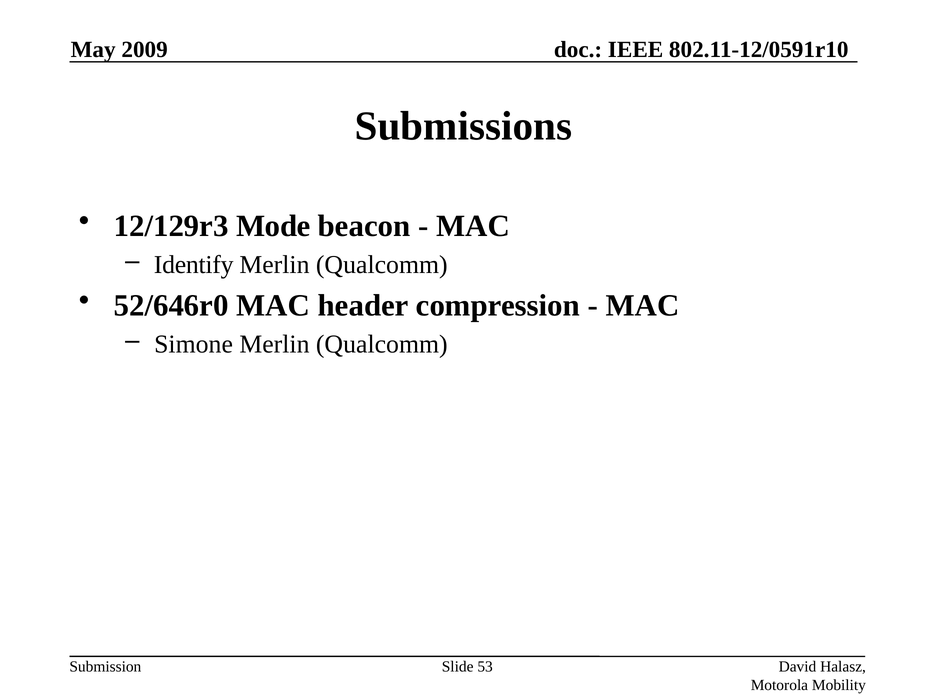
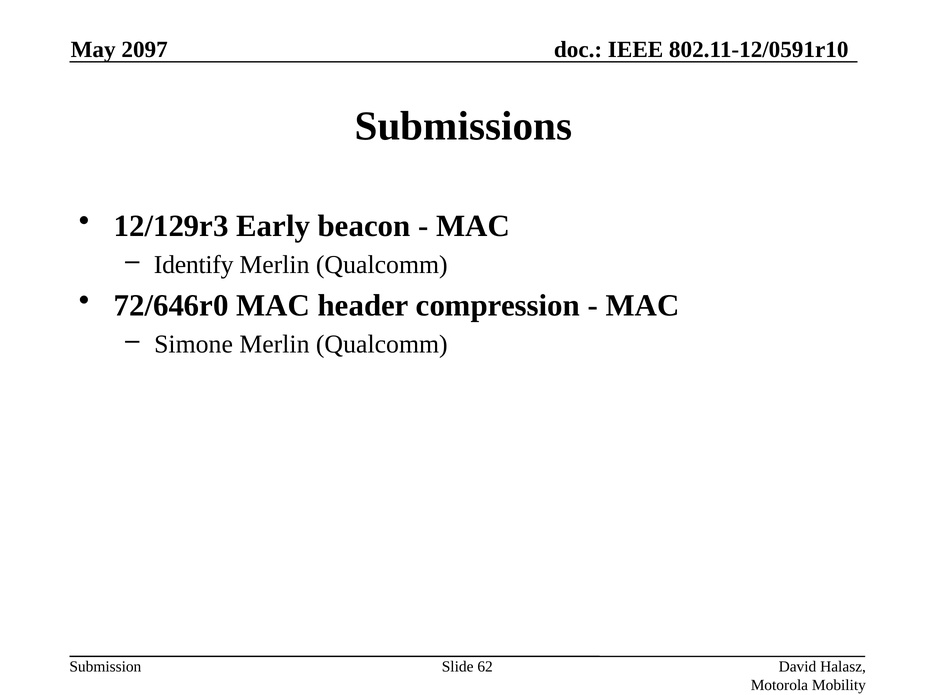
2009: 2009 -> 2097
Mode: Mode -> Early
52/646r0: 52/646r0 -> 72/646r0
53: 53 -> 62
